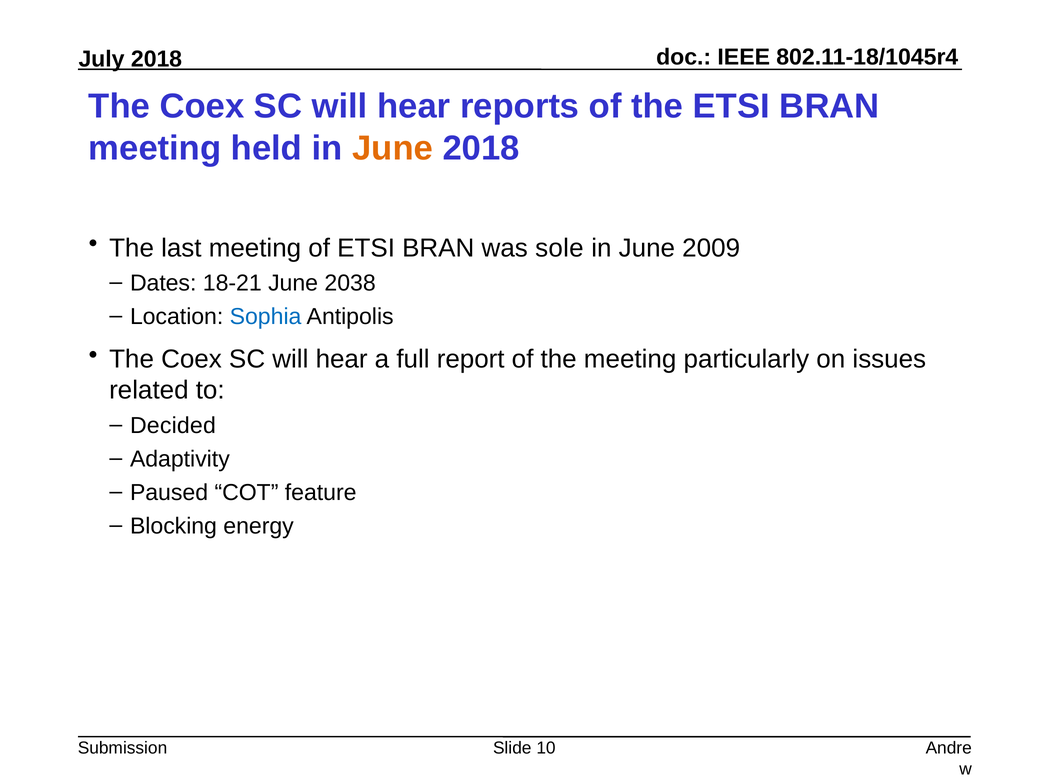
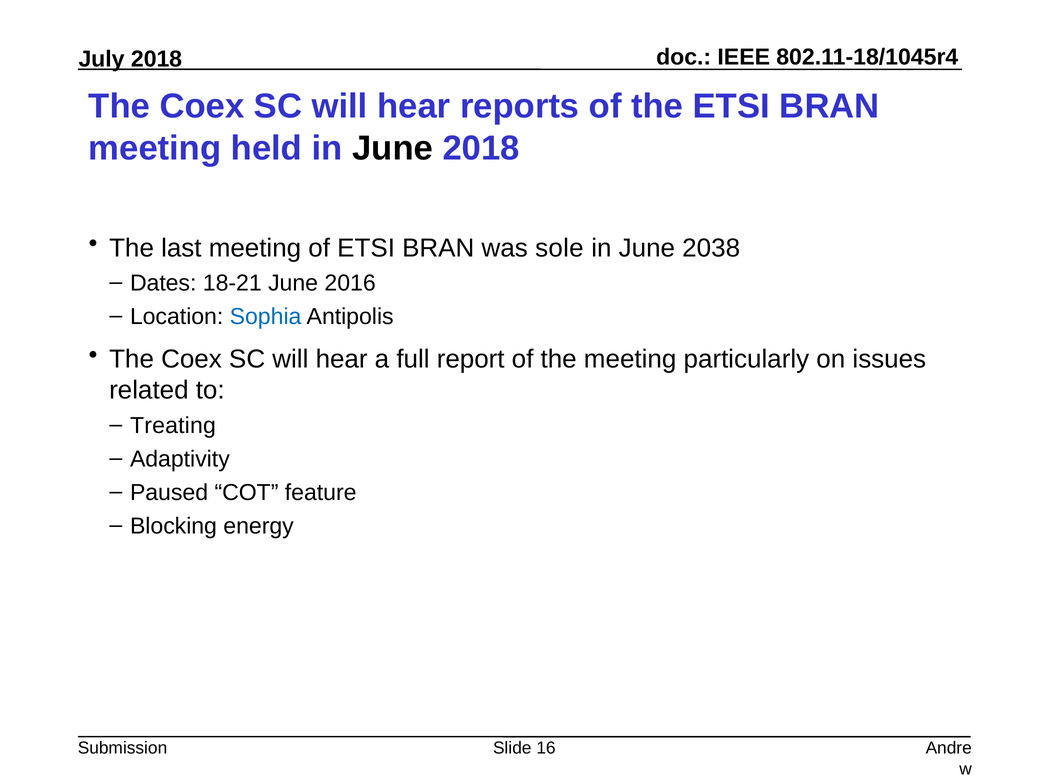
June at (393, 148) colour: orange -> black
2009: 2009 -> 2038
2038: 2038 -> 2016
Decided: Decided -> Treating
10: 10 -> 16
